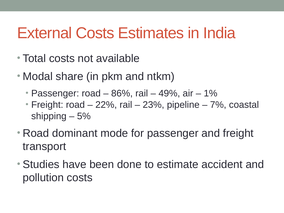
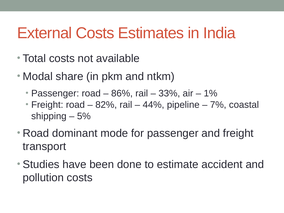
49%: 49% -> 33%
22%: 22% -> 82%
23%: 23% -> 44%
